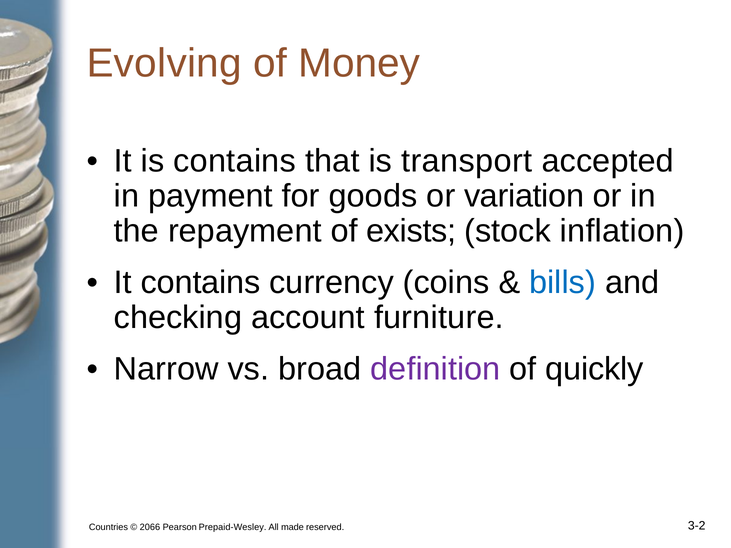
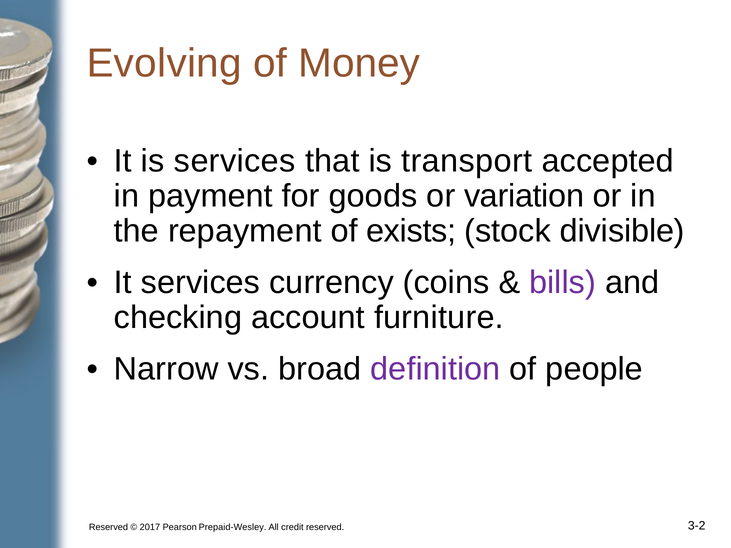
is contains: contains -> services
inflation: inflation -> divisible
It contains: contains -> services
bills colour: blue -> purple
quickly: quickly -> people
Countries at (108, 528): Countries -> Reserved
2066: 2066 -> 2017
made: made -> credit
